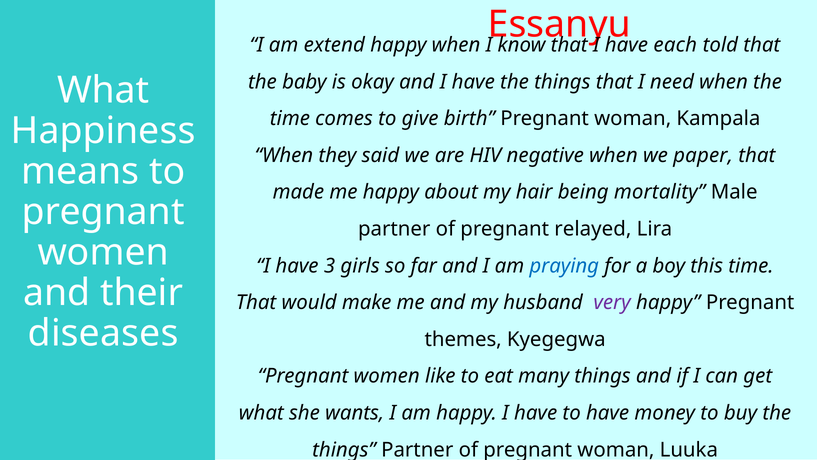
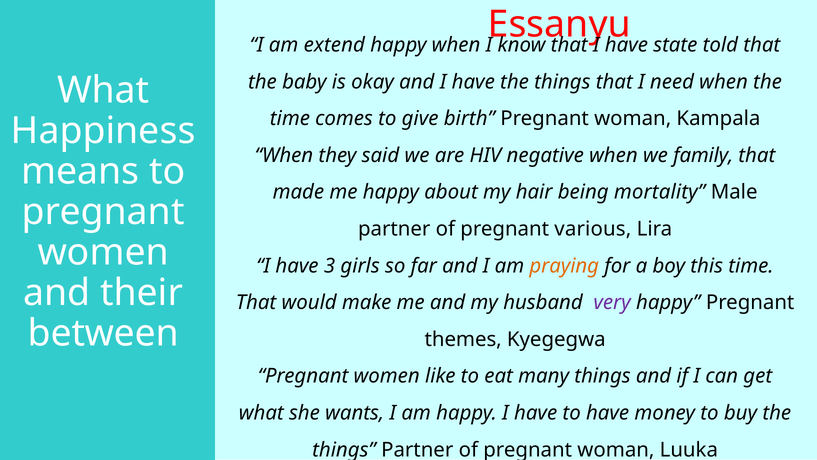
each: each -> state
paper: paper -> family
relayed: relayed -> various
praying colour: blue -> orange
diseases: diseases -> between
